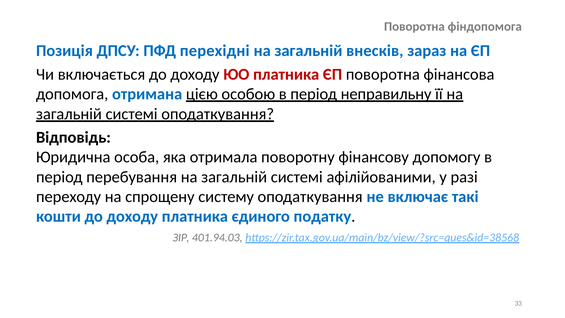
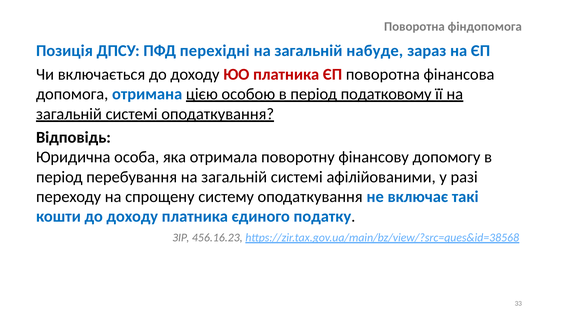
внесків: внесків -> набуде
неправильну: неправильну -> податковому
401.94.03: 401.94.03 -> 456.16.23
